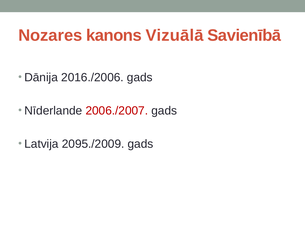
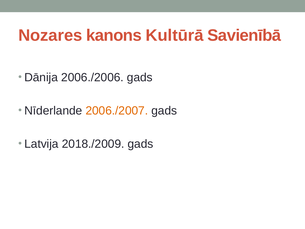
Vizuālā: Vizuālā -> Kultūrā
2016./2006: 2016./2006 -> 2006./2006
2006./2007 colour: red -> orange
2095./2009: 2095./2009 -> 2018./2009
